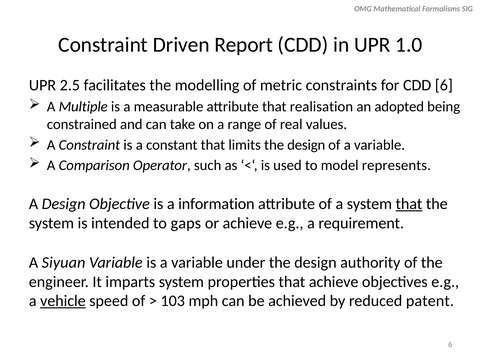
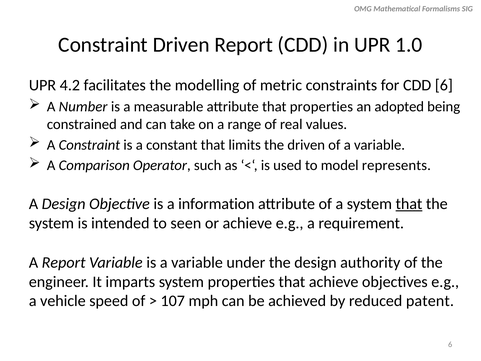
2.5: 2.5 -> 4.2
Multiple: Multiple -> Number
that realisation: realisation -> properties
limits the design: design -> driven
gaps: gaps -> seen
A Siyuan: Siyuan -> Report
vehicle underline: present -> none
103: 103 -> 107
